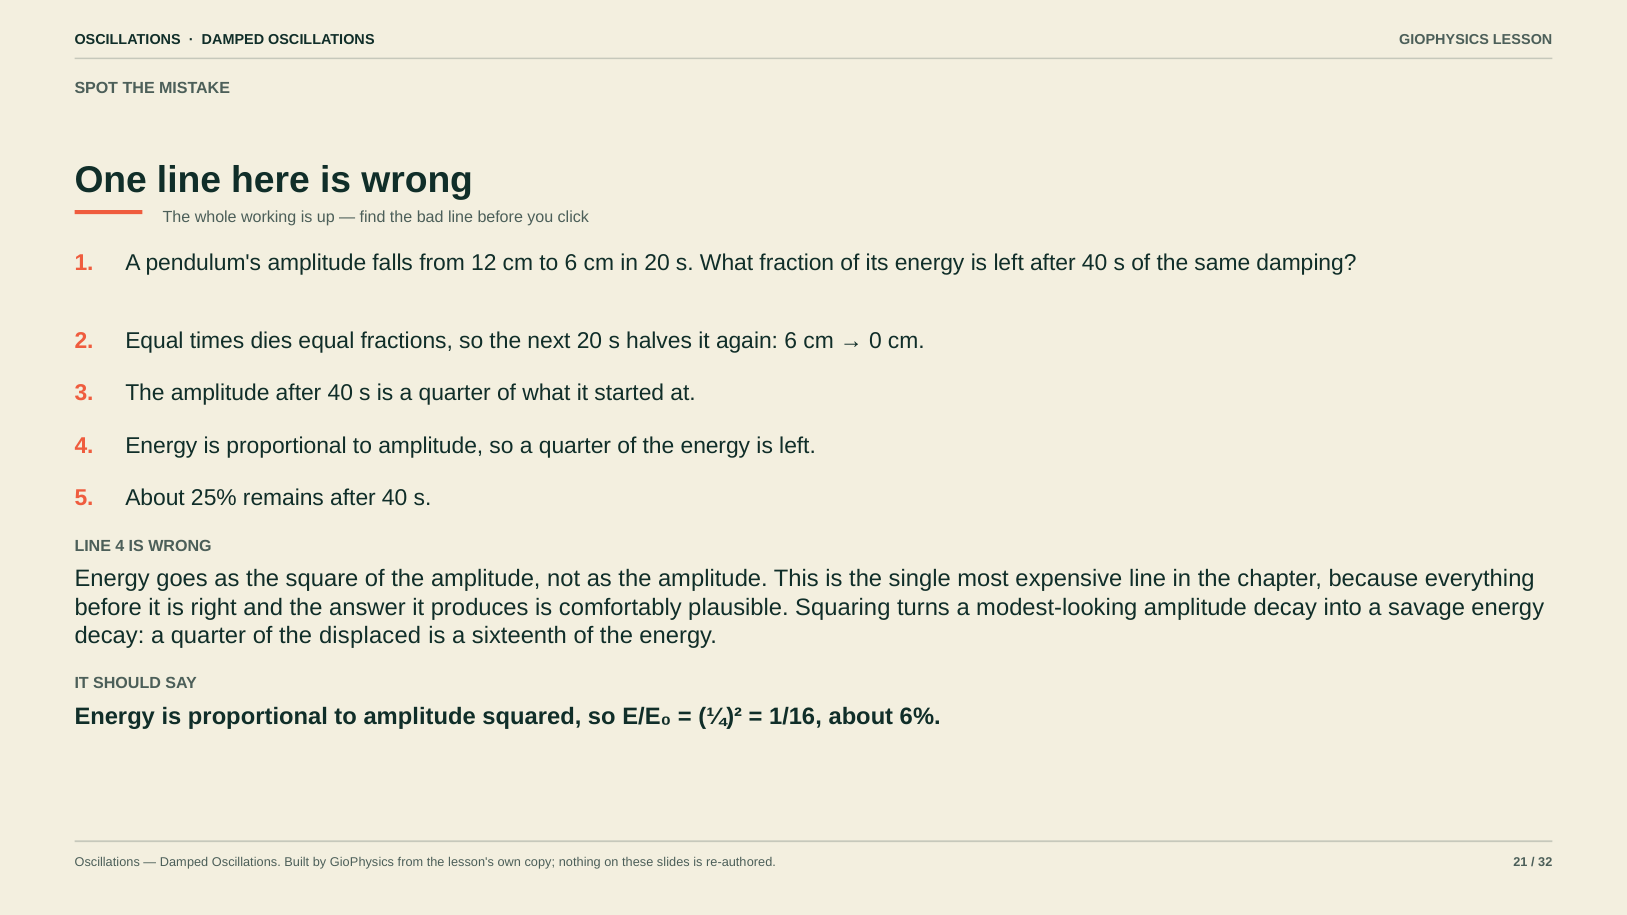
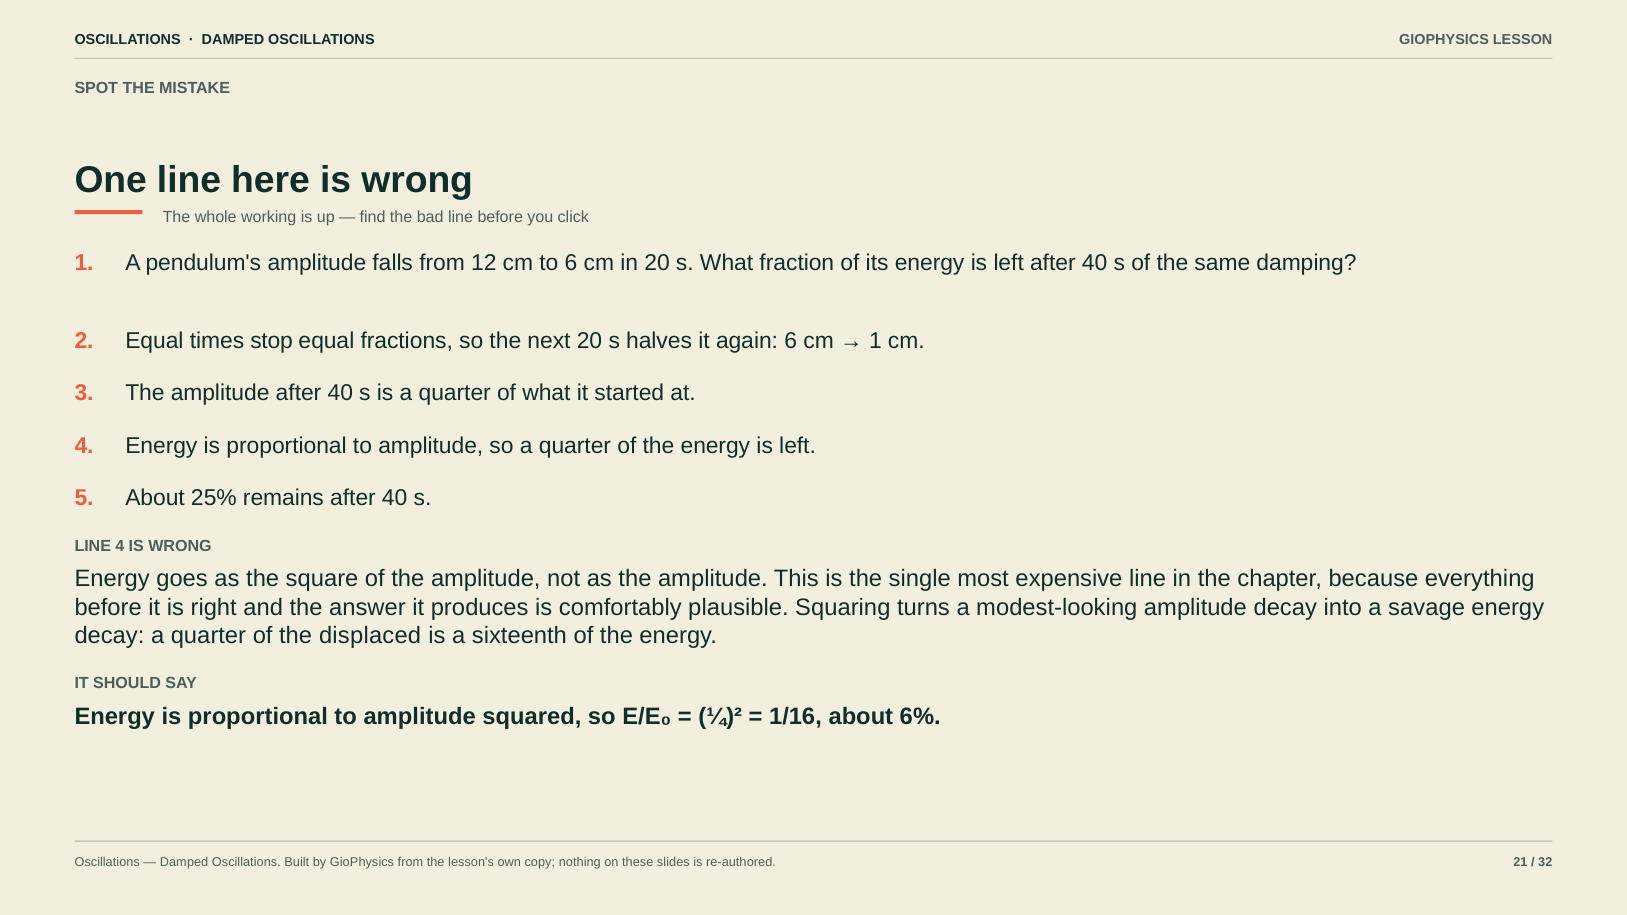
dies: dies -> stop
0 at (875, 341): 0 -> 1
